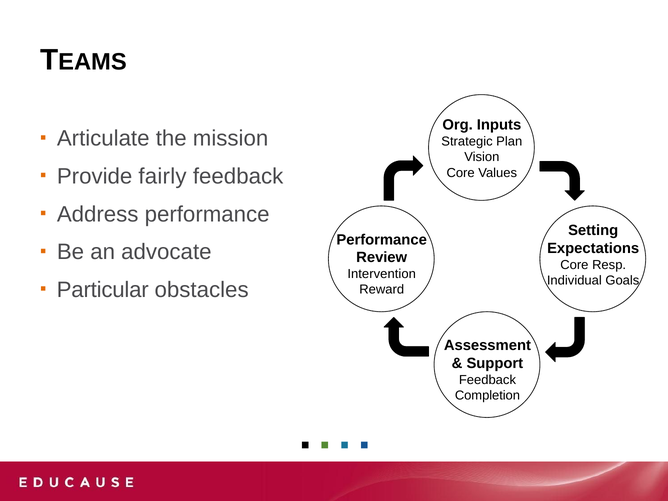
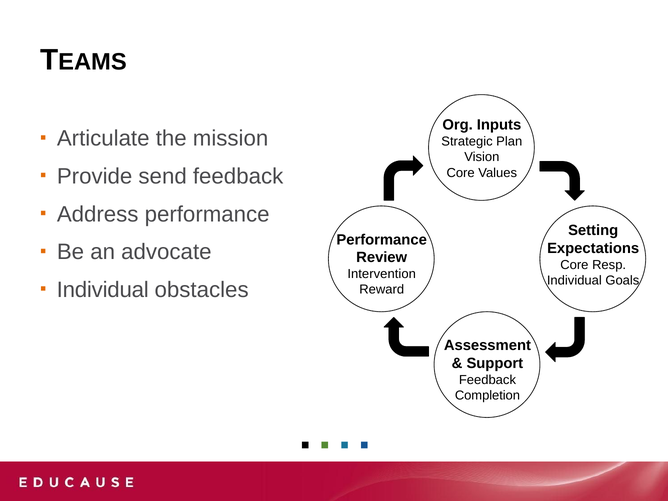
fairly: fairly -> send
Particular at (103, 290): Particular -> Individual
